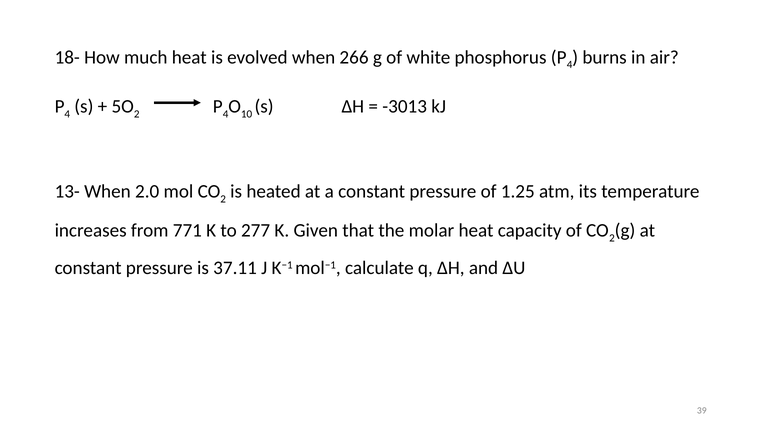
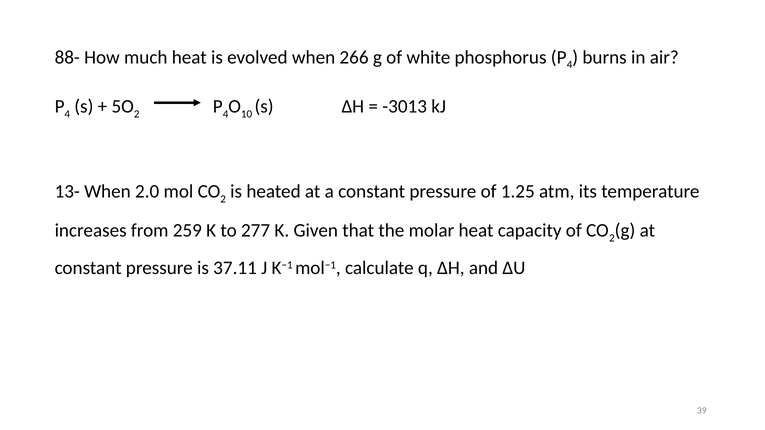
18-: 18- -> 88-
771: 771 -> 259
